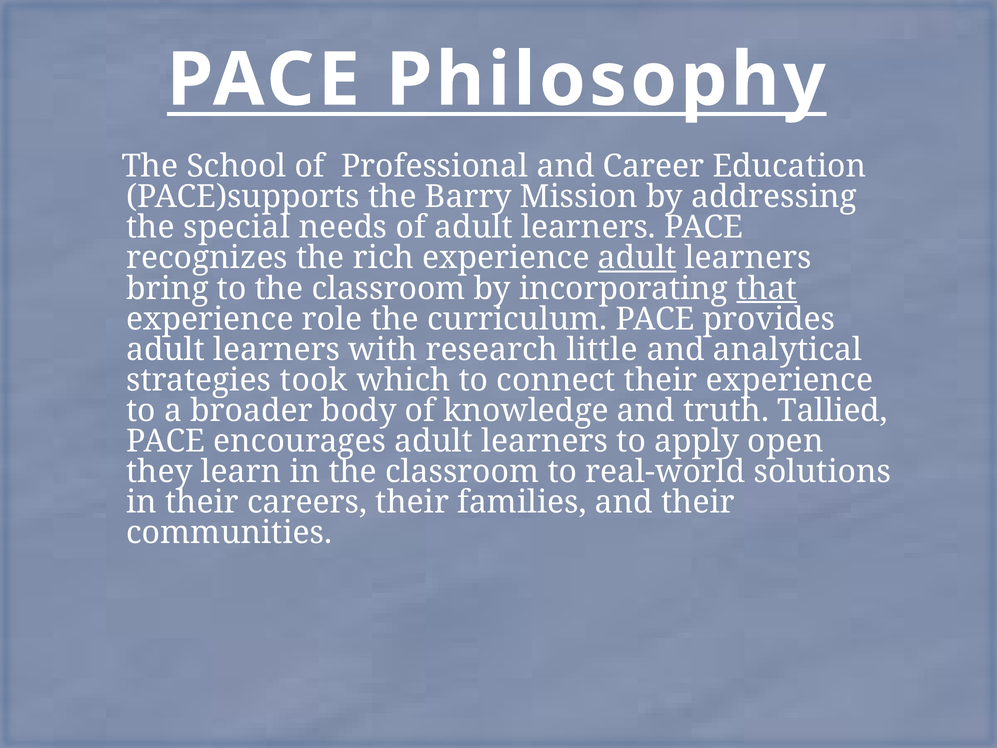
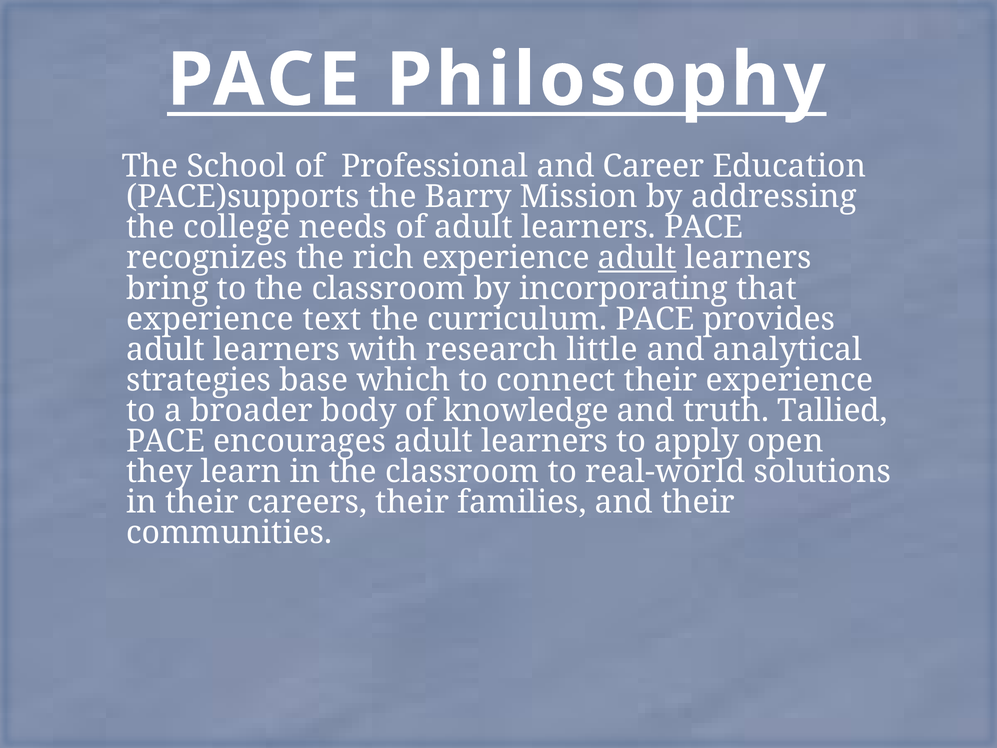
special: special -> college
that underline: present -> none
role: role -> text
took: took -> base
